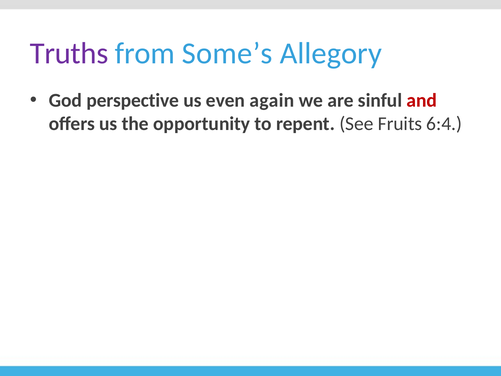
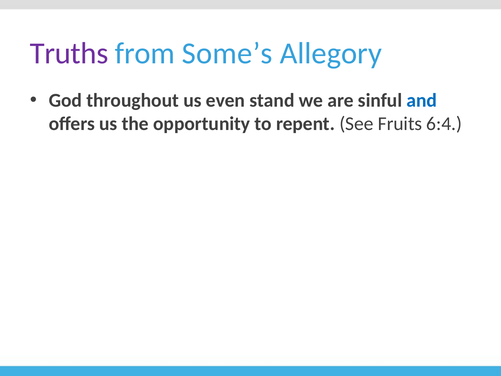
perspective: perspective -> throughout
again: again -> stand
and colour: red -> blue
